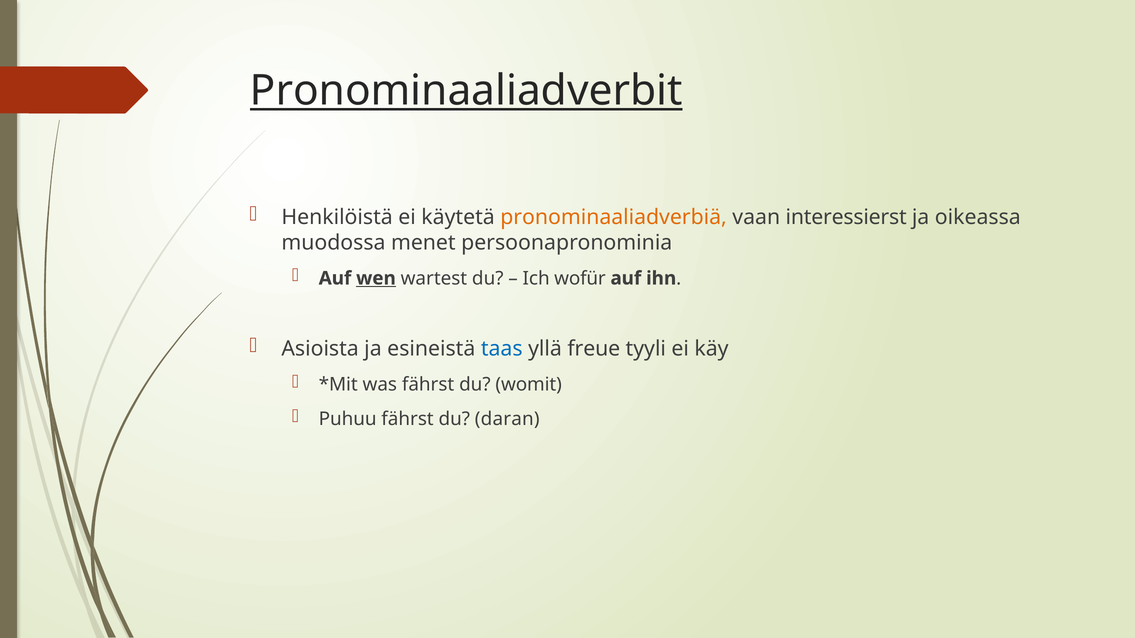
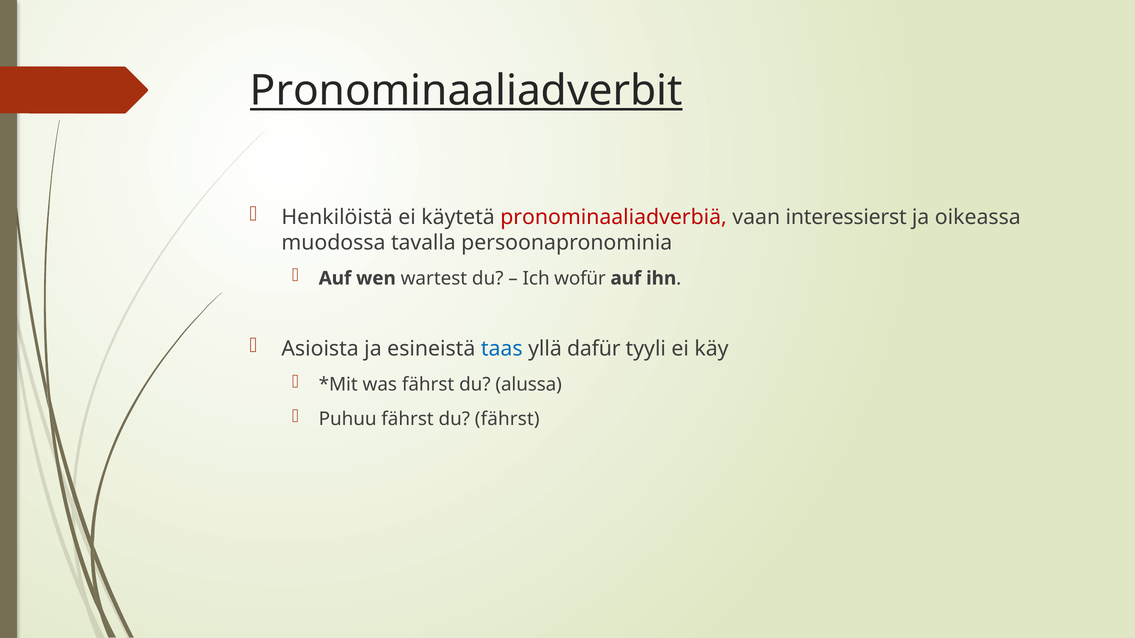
pronominaaliadverbiä colour: orange -> red
menet: menet -> tavalla
wen underline: present -> none
freue: freue -> dafür
womit: womit -> alussa
du daran: daran -> fährst
